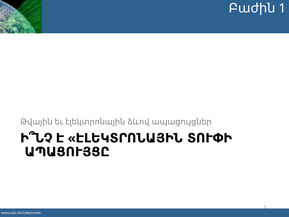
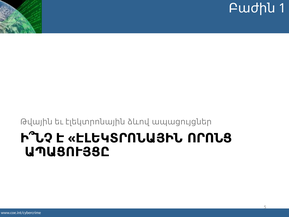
ՏՈՒՓԻ: ՏՈՒՓԻ -> ՈՐՈՆՑ
